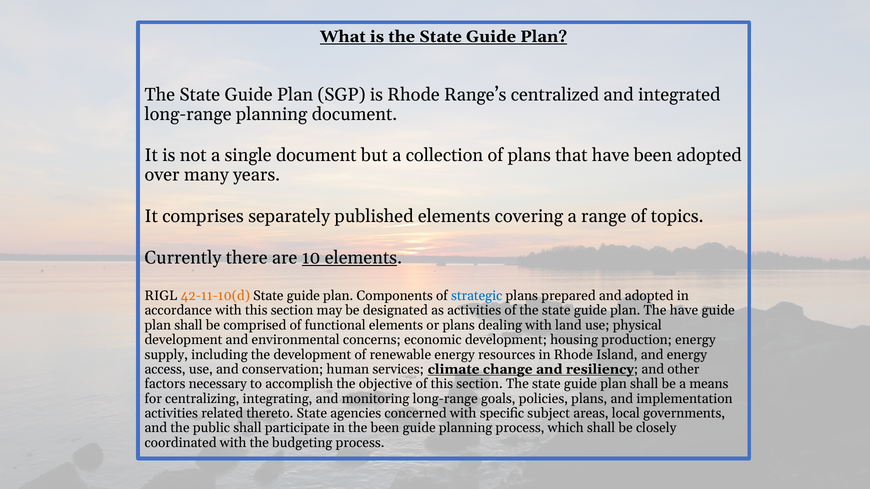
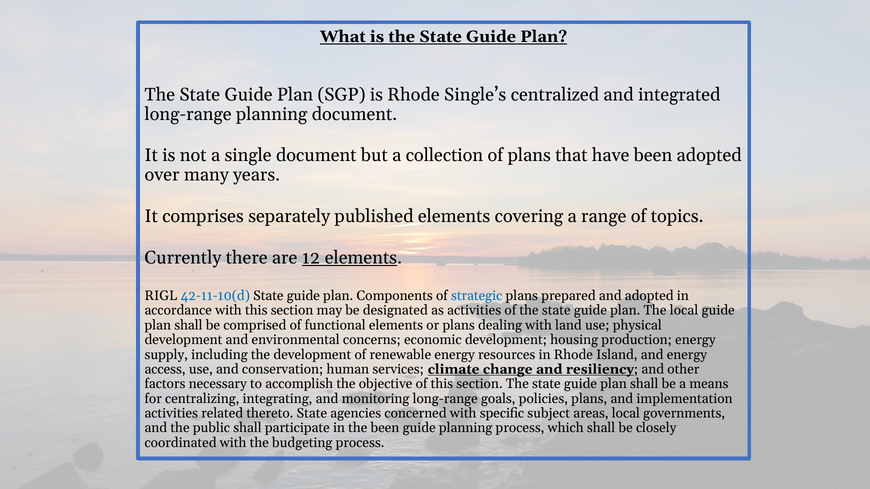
Range’s: Range’s -> Single’s
10: 10 -> 12
42-11-10(d colour: orange -> blue
The have: have -> local
